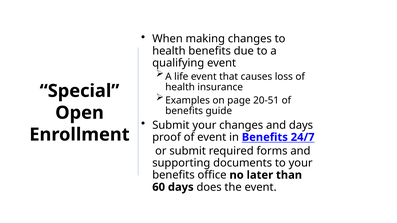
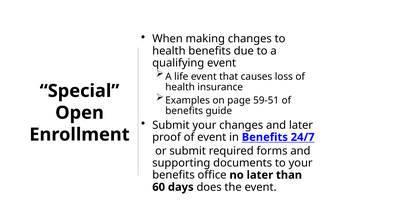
20-51: 20-51 -> 59-51
and days: days -> later
